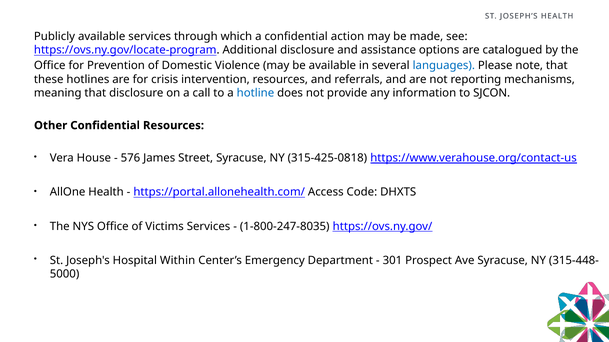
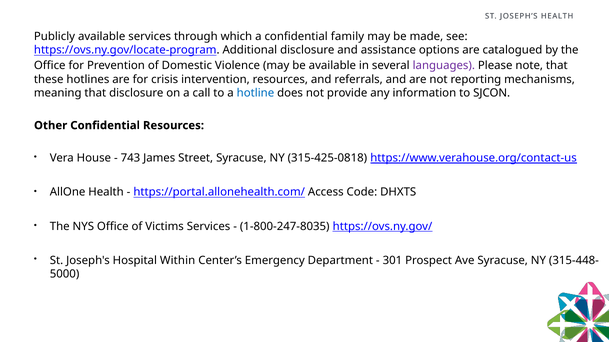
action: action -> family
languages colour: blue -> purple
576: 576 -> 743
